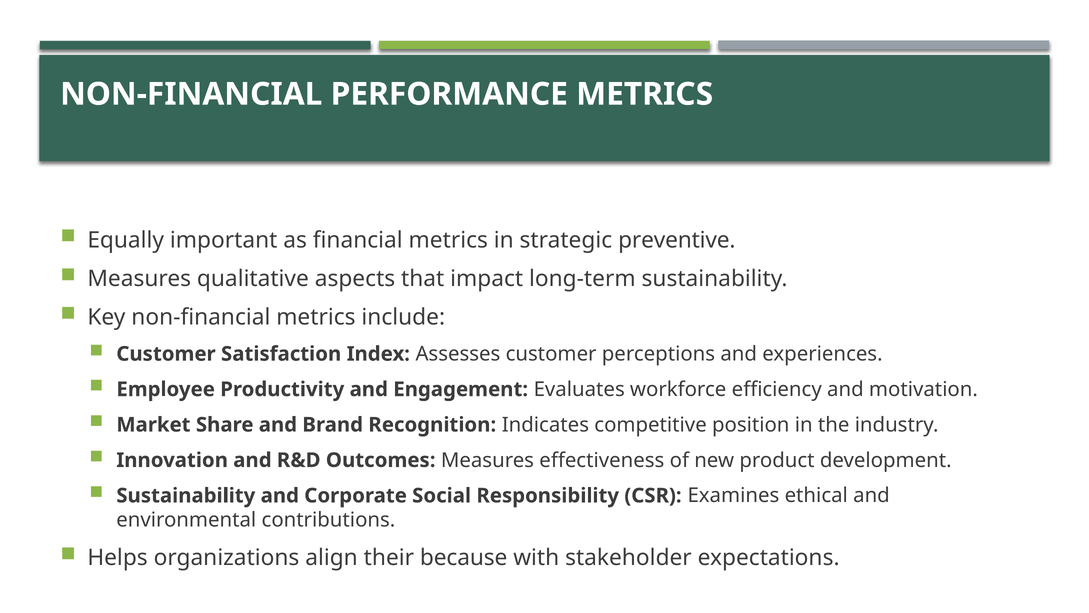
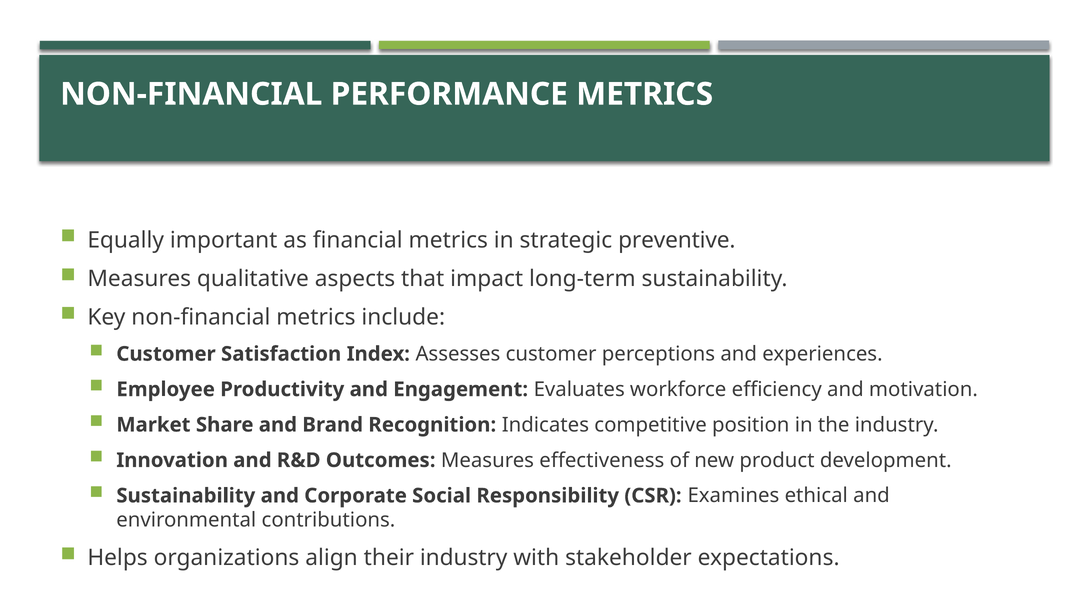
their because: because -> industry
